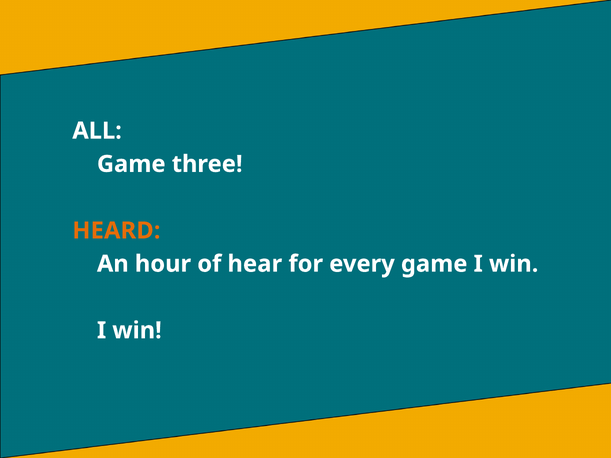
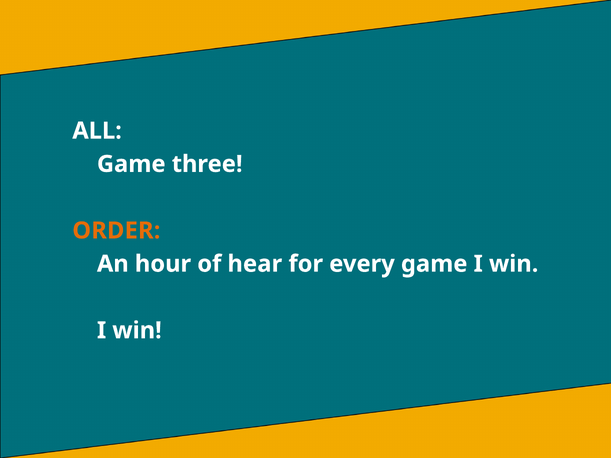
HEARD: HEARD -> ORDER
